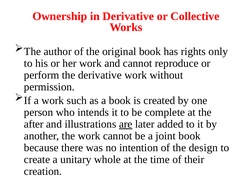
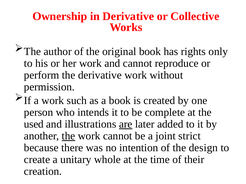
after: after -> used
the at (68, 136) underline: none -> present
joint book: book -> strict
